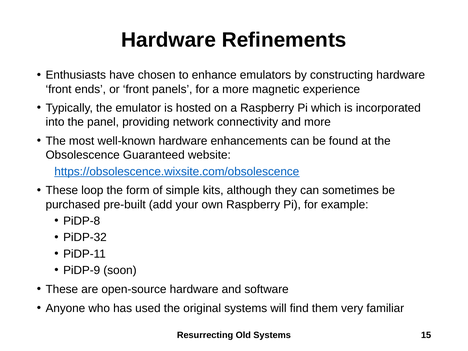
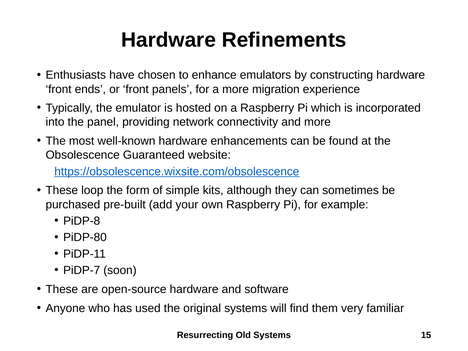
magnetic: magnetic -> migration
PiDP-32: PiDP-32 -> PiDP-80
PiDP-9: PiDP-9 -> PiDP-7
